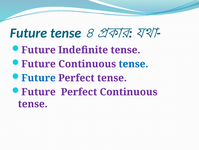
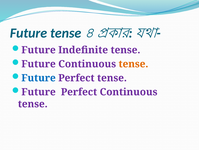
tense at (133, 64) colour: blue -> orange
